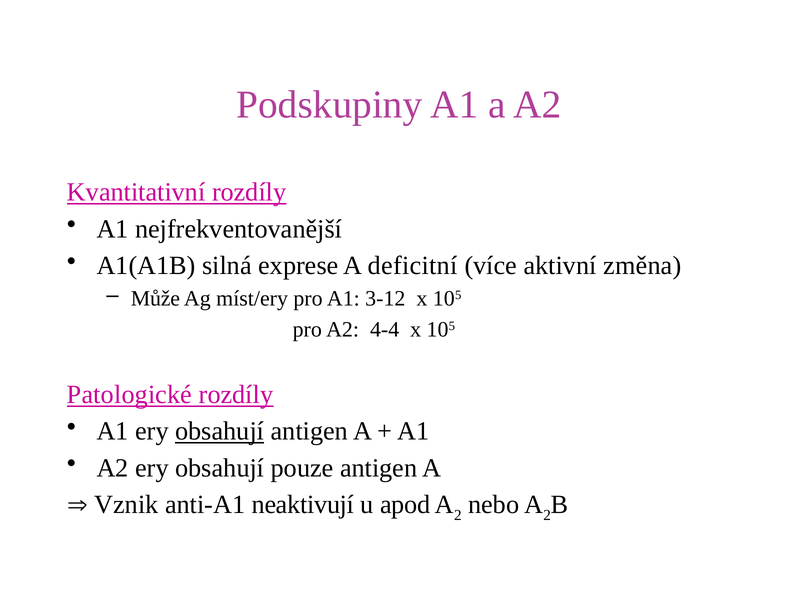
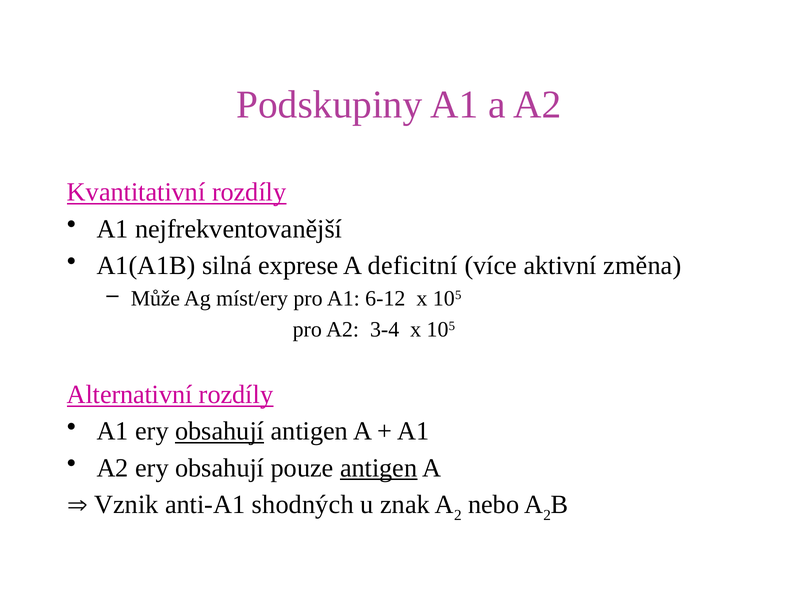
3-12: 3-12 -> 6-12
4-4: 4-4 -> 3-4
Patologické: Patologické -> Alternativní
antigen at (379, 468) underline: none -> present
neaktivují: neaktivují -> shodných
apod: apod -> znak
